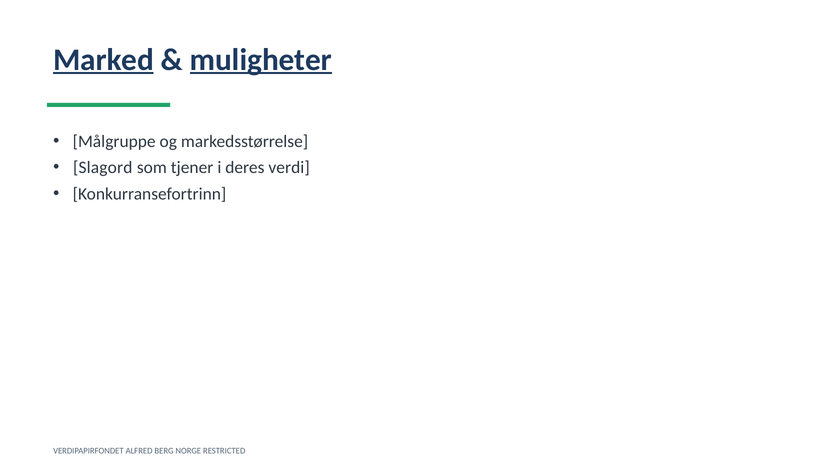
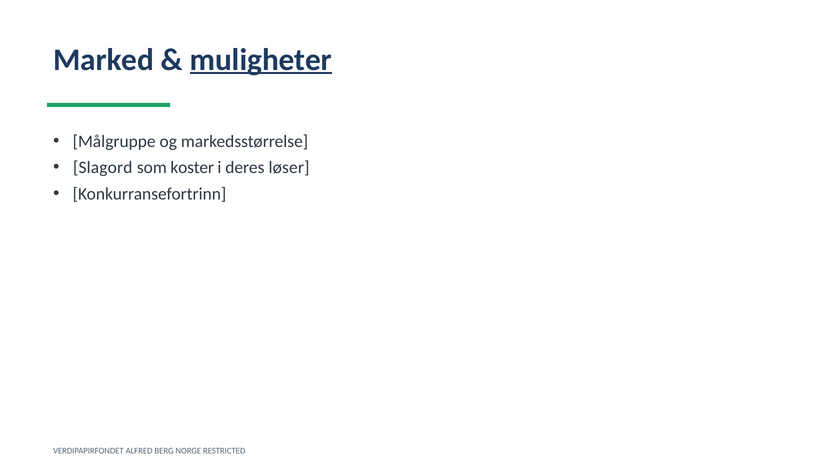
Marked underline: present -> none
tjener: tjener -> koster
verdi: verdi -> løser
